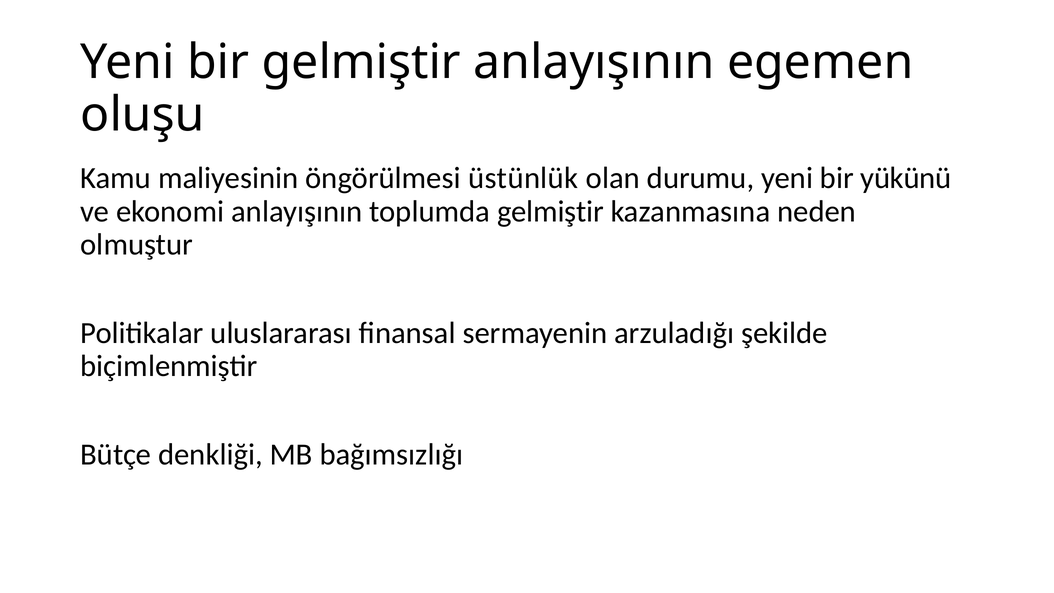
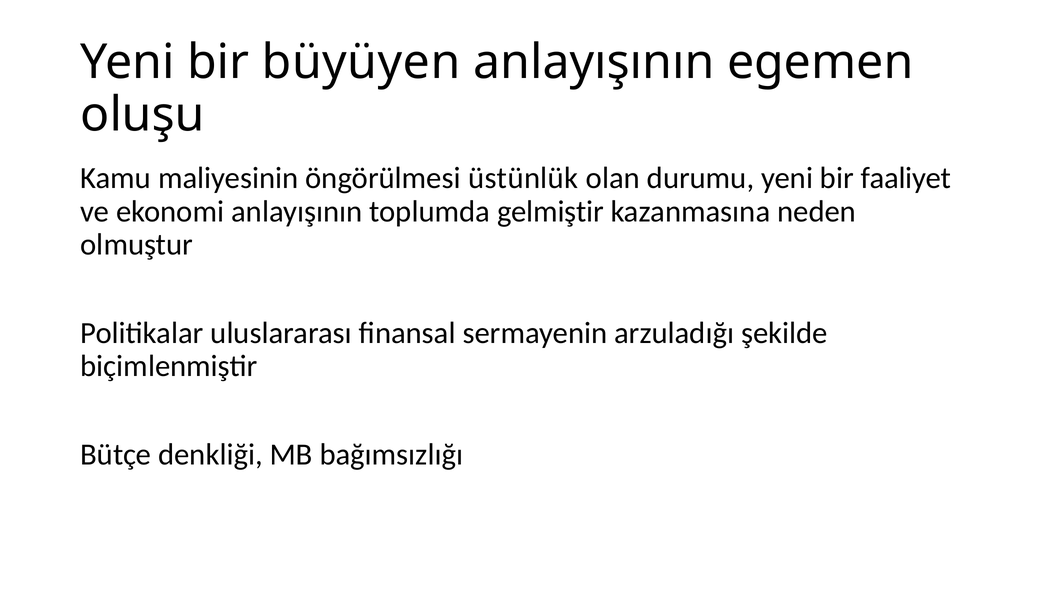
bir gelmiştir: gelmiştir -> büyüyen
yükünü: yükünü -> faaliyet
